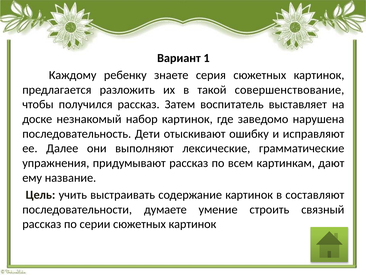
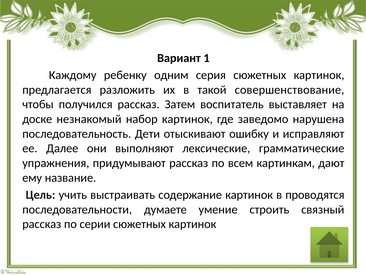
знаете: знаете -> одним
составляют: составляют -> проводятся
